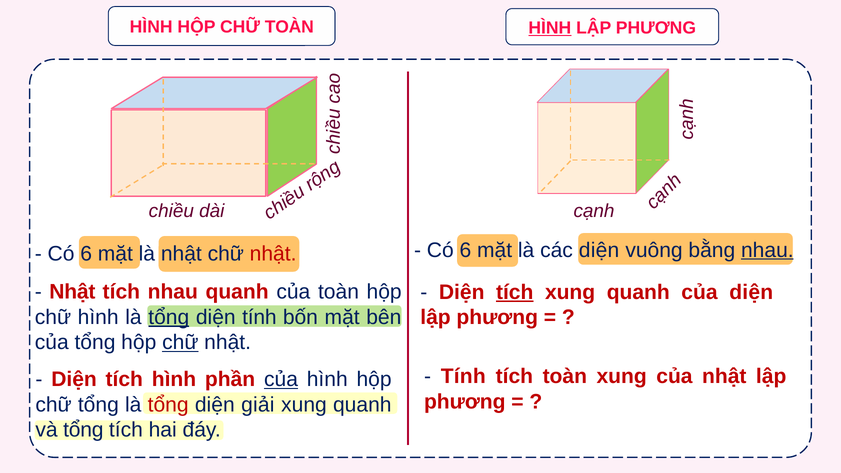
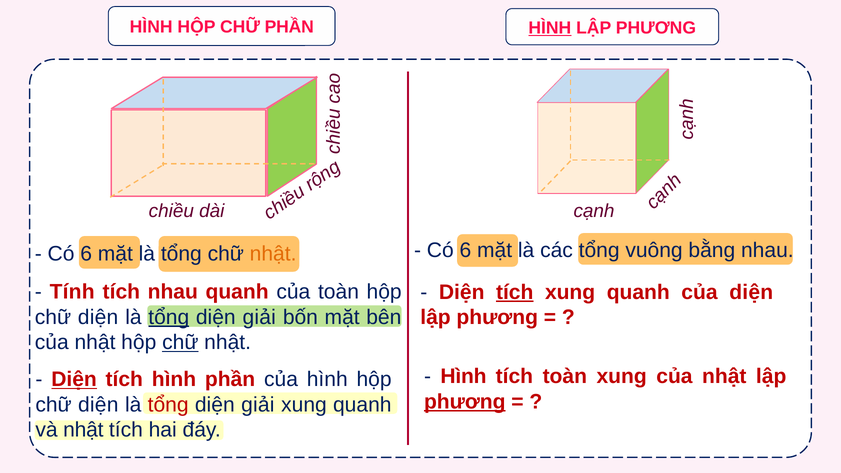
CHỮ TOÀN: TOÀN -> PHẦN
mặt là nhật: nhật -> tổng
nhật at (273, 254) colour: red -> orange
các diện: diện -> tổng
nhau at (767, 250) underline: present -> none
Nhật at (72, 292): Nhật -> Tính
hình at (98, 317): hình -> diện
tính at (259, 317): tính -> giải
tổng at (95, 343): tổng -> nhật
Tính at (463, 376): Tính -> Hình
Diện at (74, 379) underline: none -> present
của at (281, 379) underline: present -> none
phương at (465, 402) underline: none -> present
tổng at (98, 405): tổng -> diện
và tổng: tổng -> nhật
